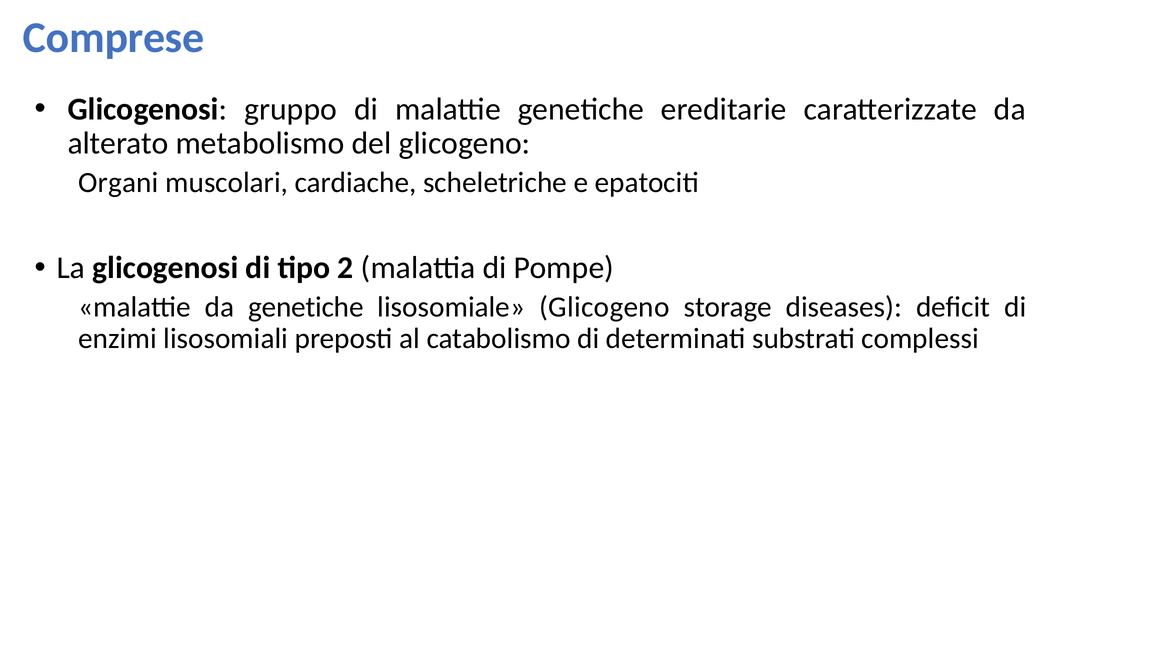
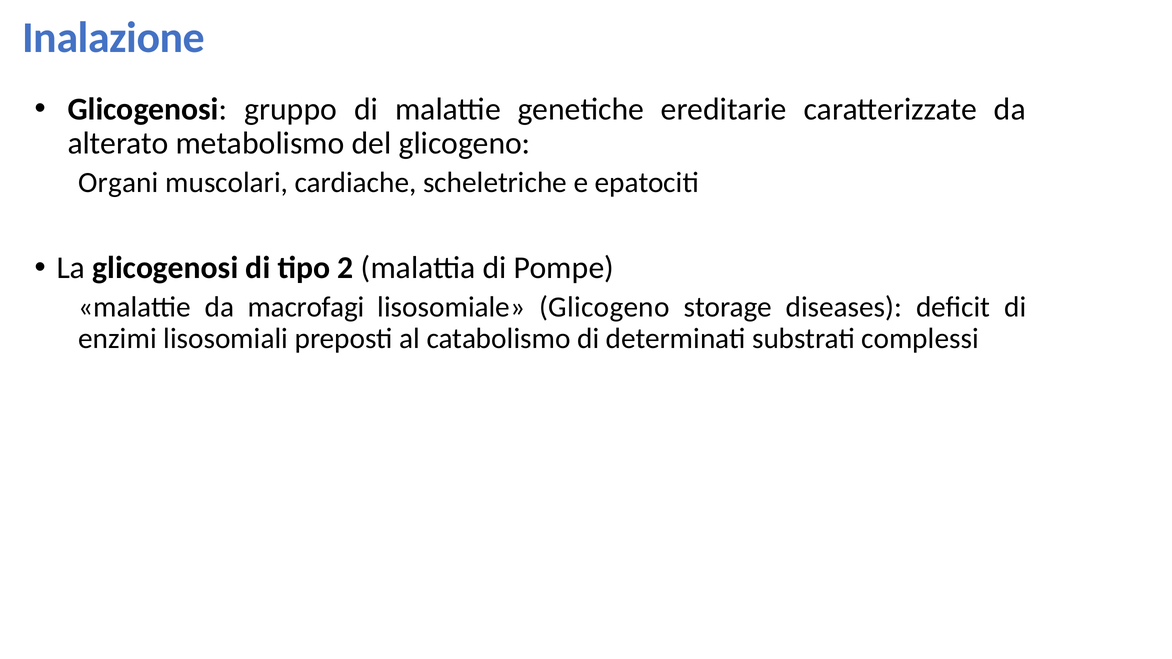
Comprese: Comprese -> Inalazione
da genetiche: genetiche -> macrofagi
